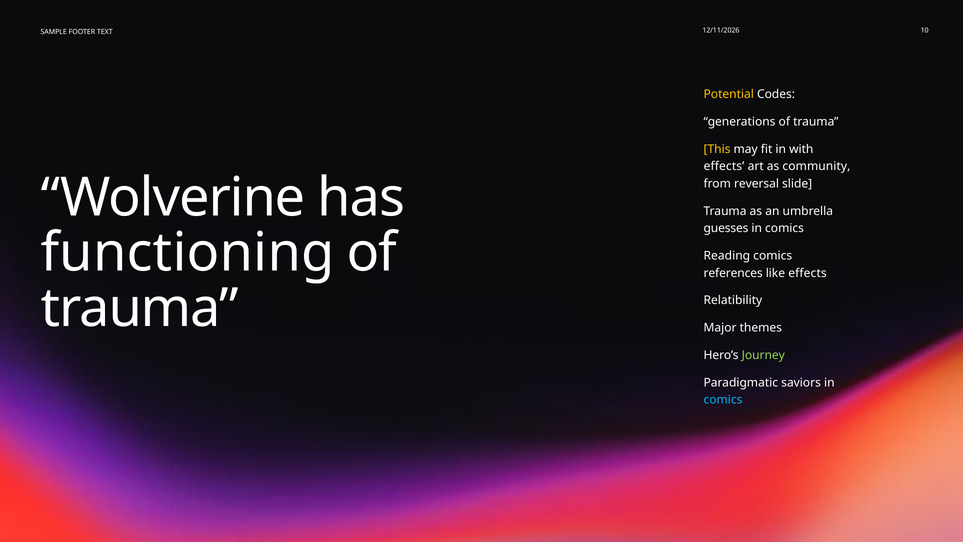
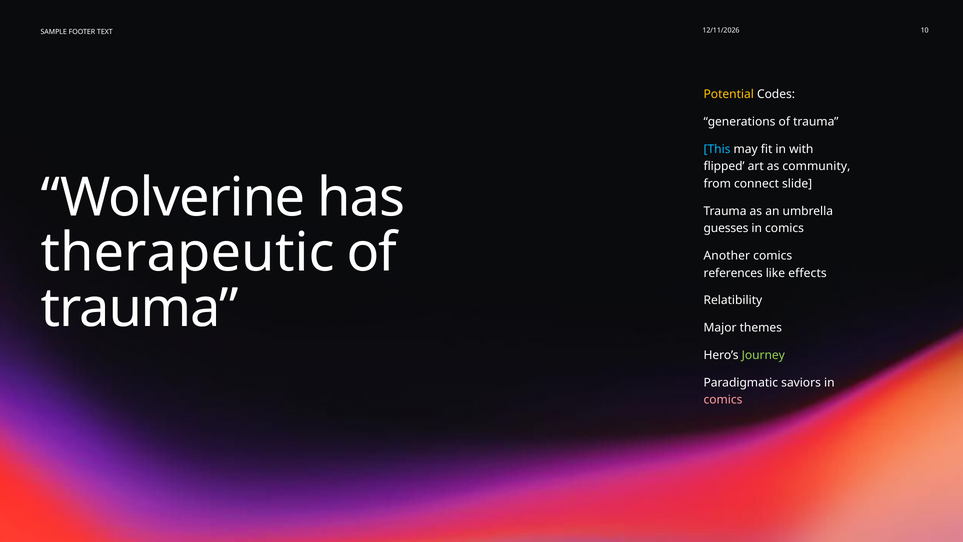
This colour: yellow -> light blue
effects at (724, 166): effects -> flipped
reversal: reversal -> connect
functioning: functioning -> therapeutic
Reading: Reading -> Another
comics at (723, 400) colour: light blue -> pink
